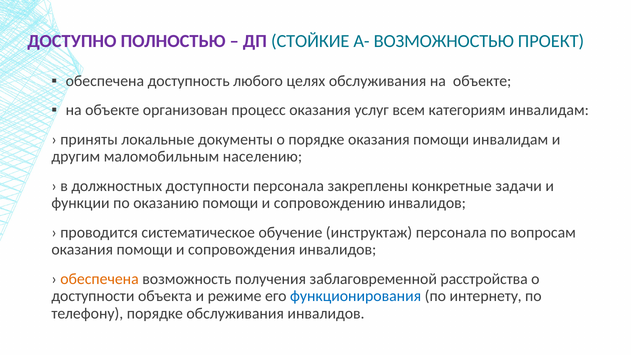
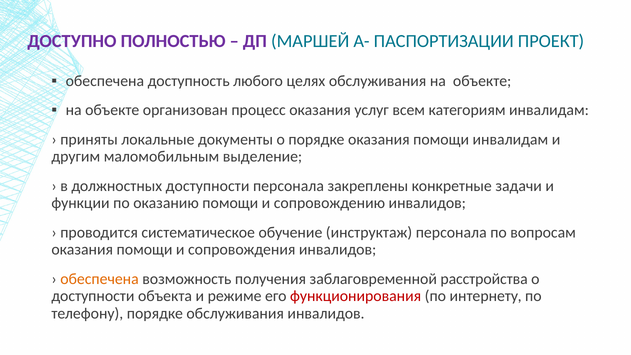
СТОЙКИЕ: СТОЙКИЕ -> МАРШЕЙ
ВОЗМОЖНОСТЬЮ: ВОЗМОЖНОСТЬЮ -> ПАСПОРТИЗАЦИИ
населению: населению -> выделение
функционирования colour: blue -> red
